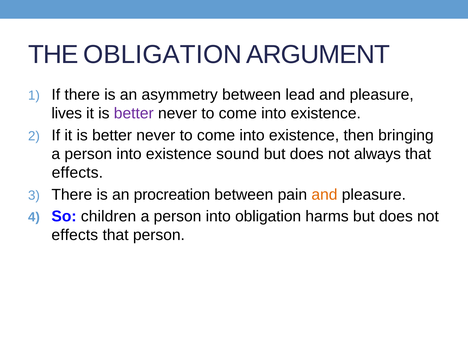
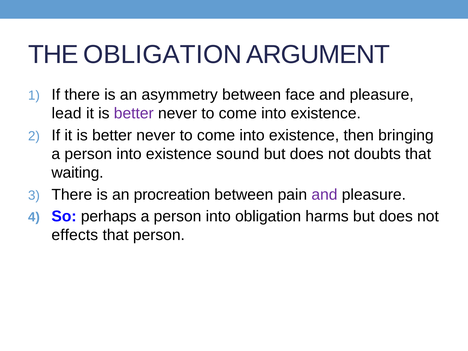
lead: lead -> face
lives: lives -> lead
always: always -> doubts
effects at (77, 173): effects -> waiting
and at (324, 195) colour: orange -> purple
children: children -> perhaps
